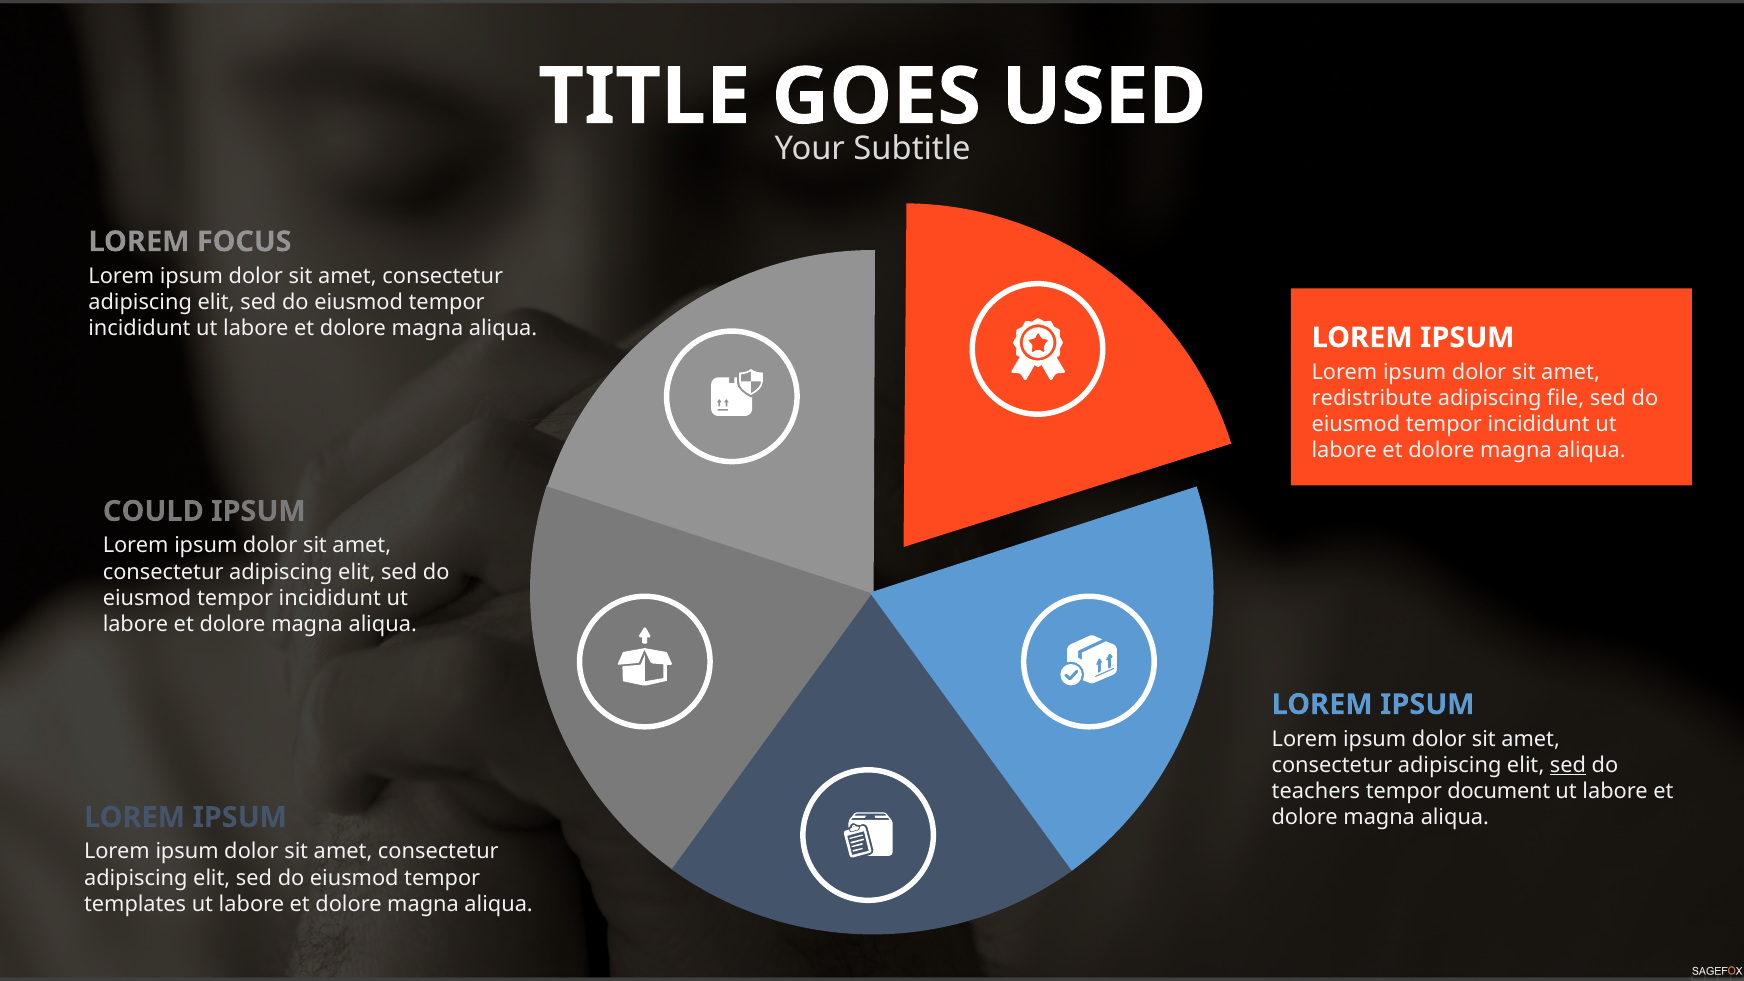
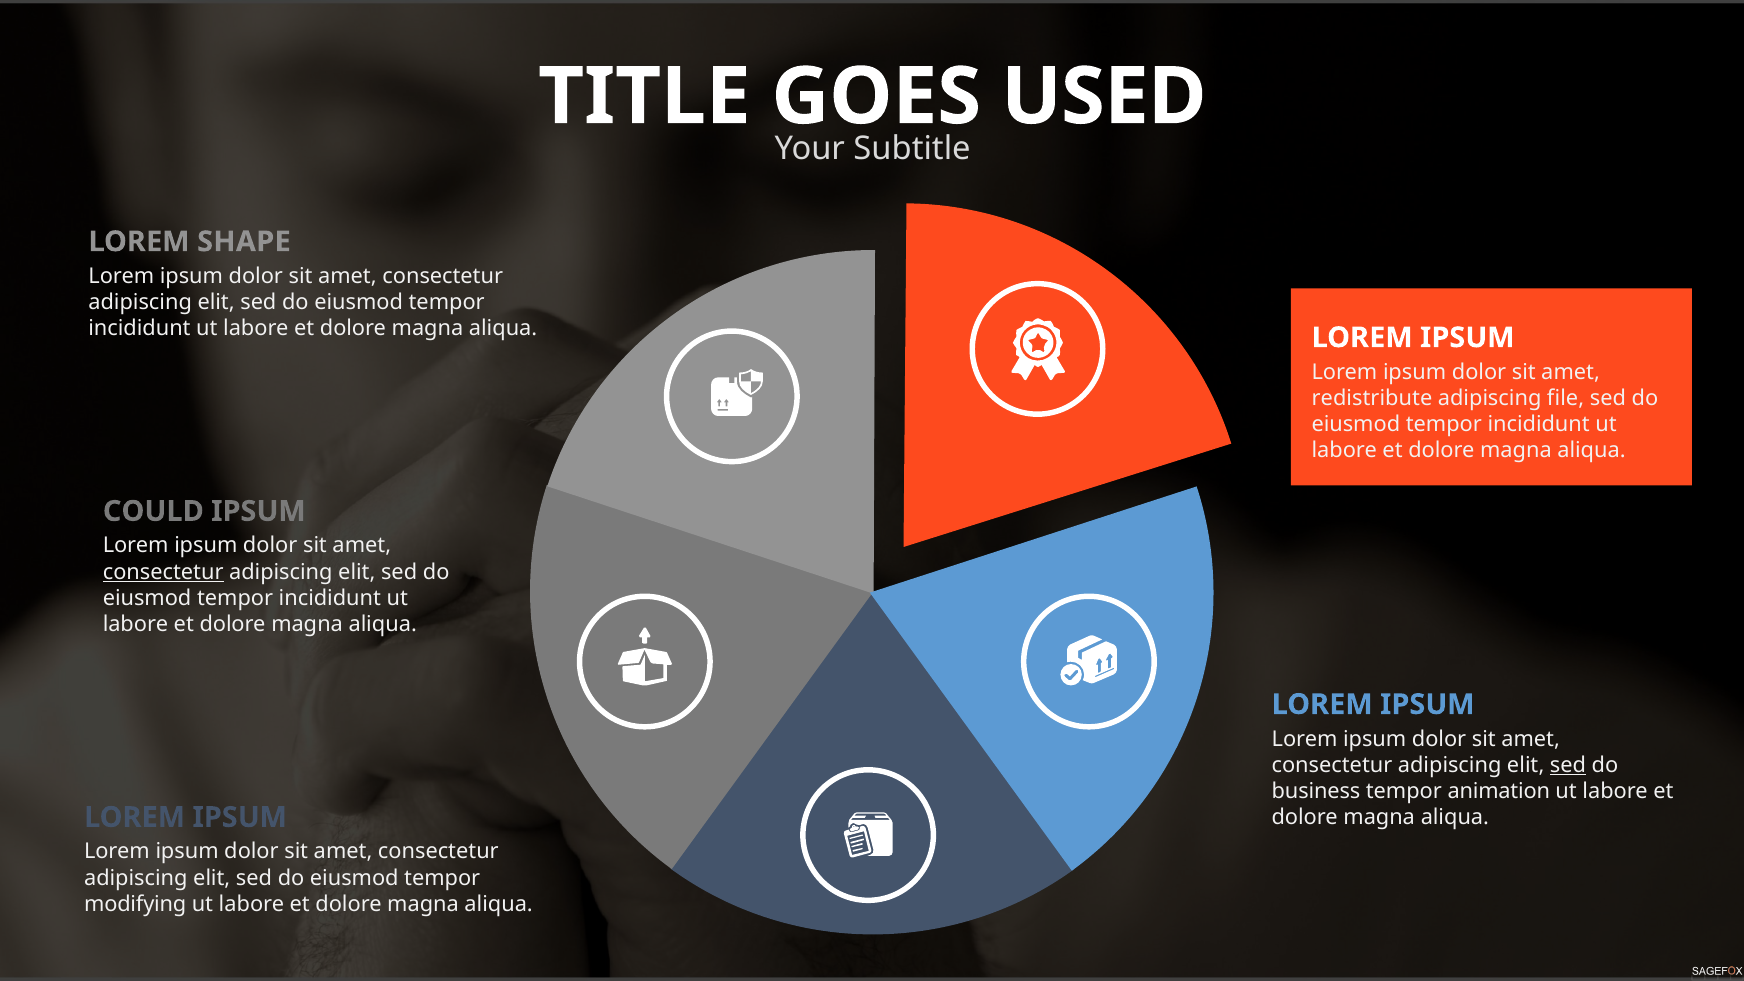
FOCUS: FOCUS -> SHAPE
consectetur at (163, 572) underline: none -> present
teachers: teachers -> business
document: document -> animation
templates: templates -> modifying
